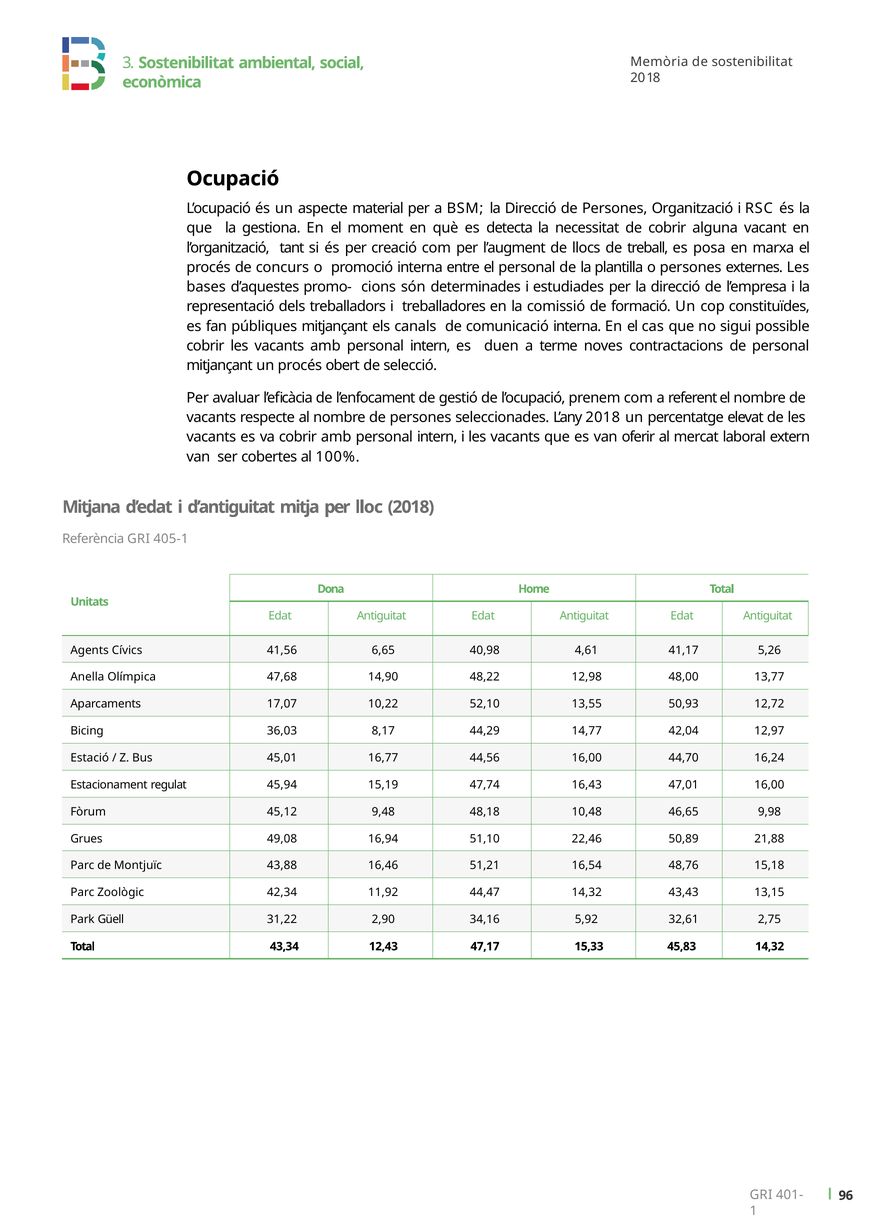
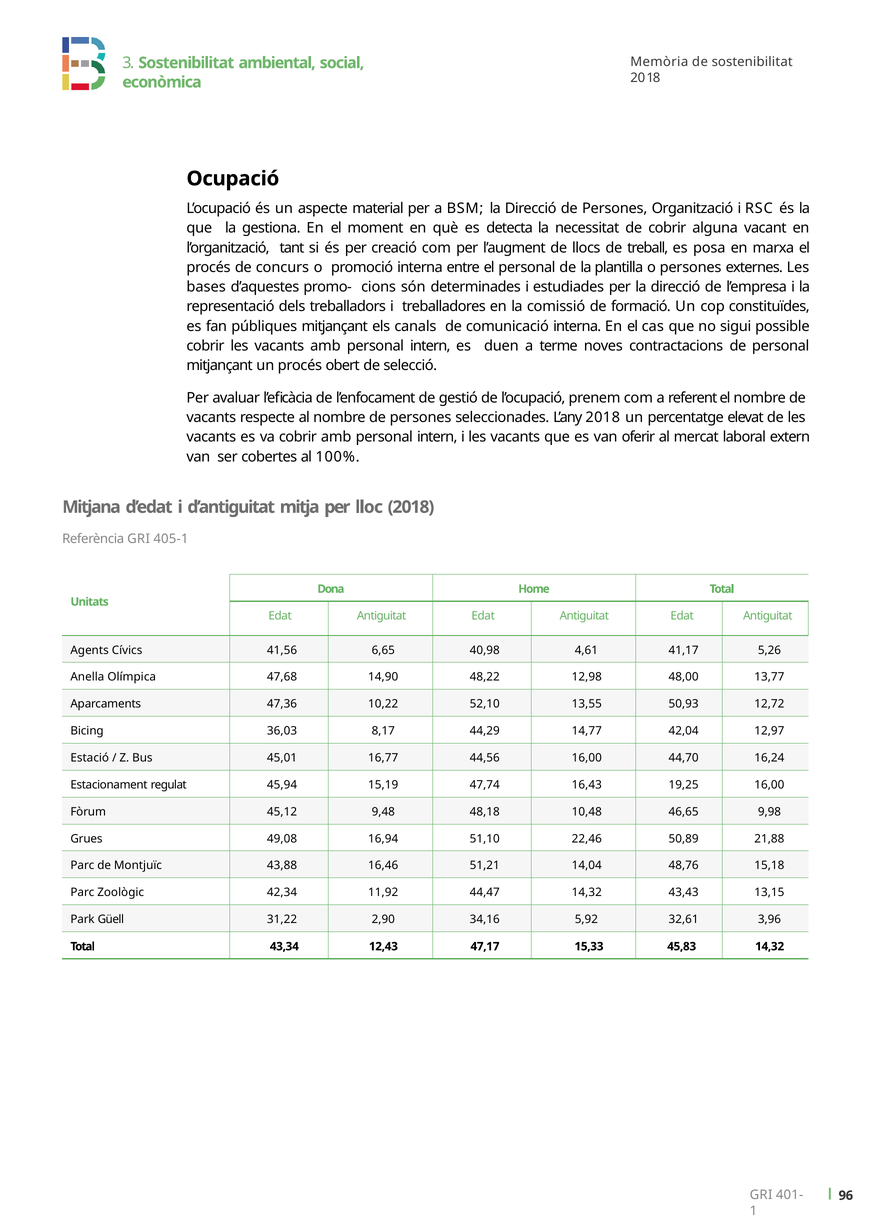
17,07: 17,07 -> 47,36
47,01: 47,01 -> 19,25
16,54: 16,54 -> 14,04
2,75: 2,75 -> 3,96
